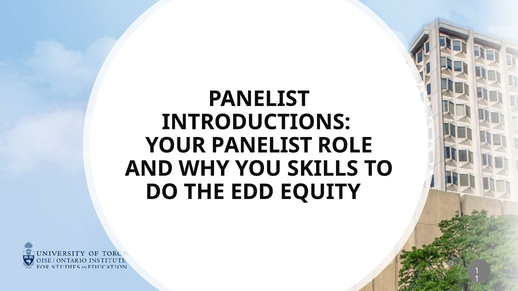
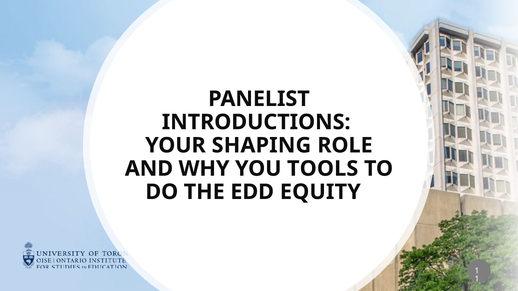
YOUR PANELIST: PANELIST -> SHAPING
SKILLS: SKILLS -> TOOLS
